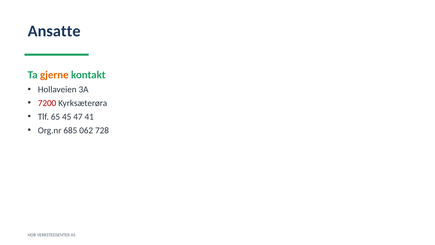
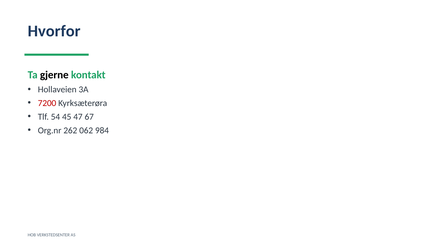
Ansatte: Ansatte -> Hvorfor
gjerne colour: orange -> black
65: 65 -> 54
41: 41 -> 67
685: 685 -> 262
728: 728 -> 984
